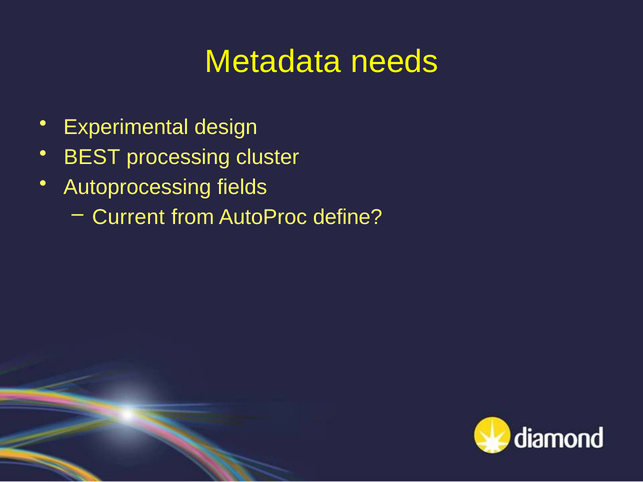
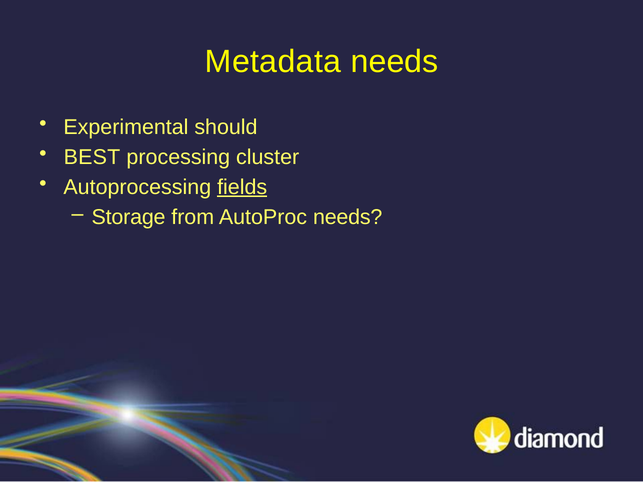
design: design -> should
fields underline: none -> present
Current: Current -> Storage
AutoProc define: define -> needs
